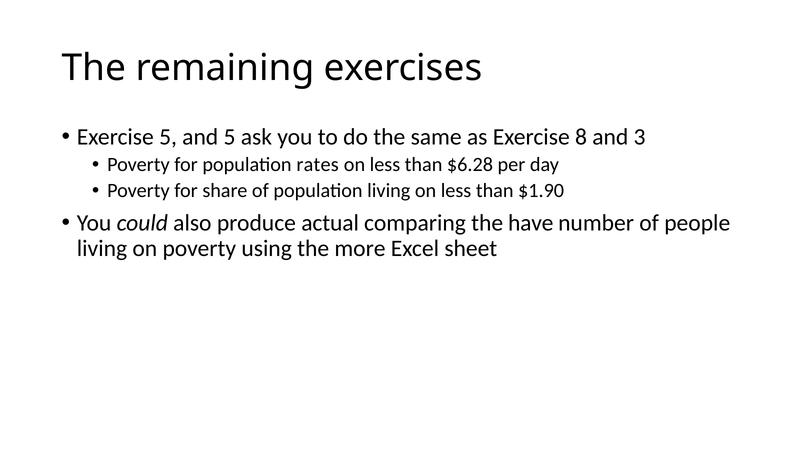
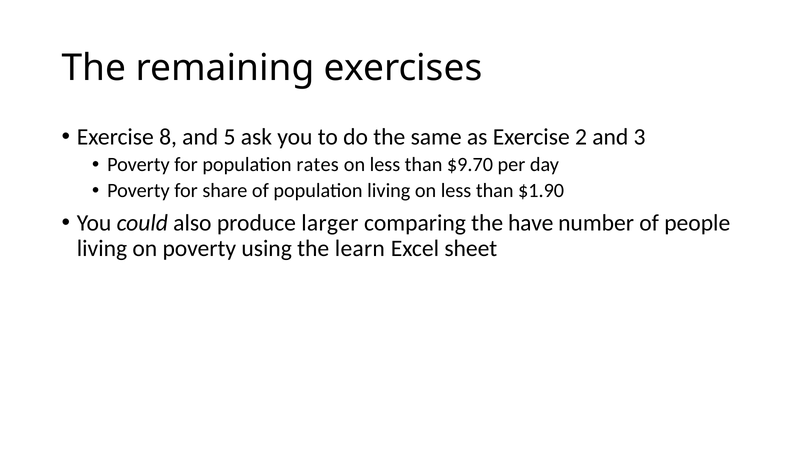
Exercise 5: 5 -> 8
8: 8 -> 2
$6.28: $6.28 -> $9.70
actual: actual -> larger
more: more -> learn
